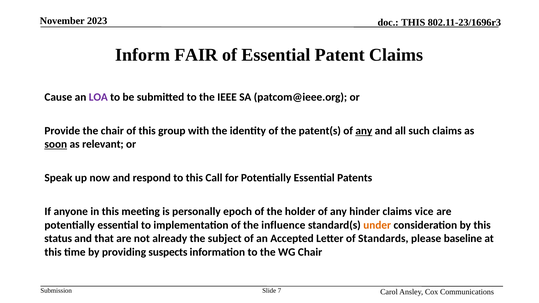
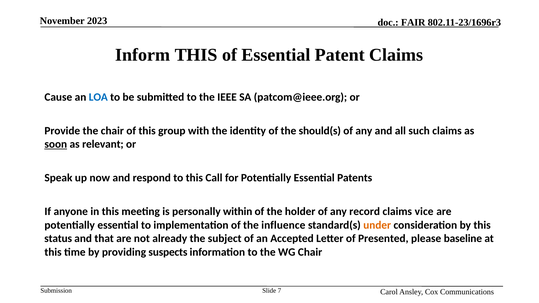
THIS at (413, 22): THIS -> FAIR
Inform FAIR: FAIR -> THIS
LOA colour: purple -> blue
patent(s: patent(s -> should(s
any at (364, 131) underline: present -> none
epoch: epoch -> within
hinder: hinder -> record
Standards: Standards -> Presented
